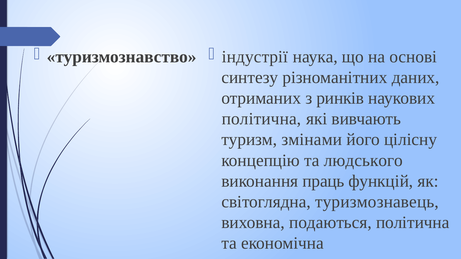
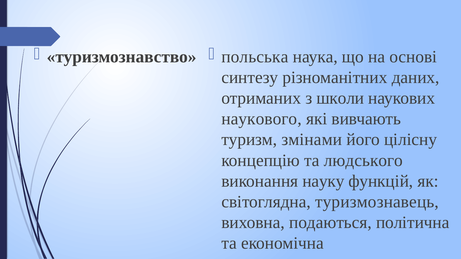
індустрії: індустрії -> польська
ринків: ринків -> школи
політична at (261, 119): політична -> наукового
праць: праць -> науку
